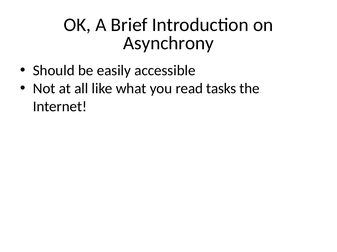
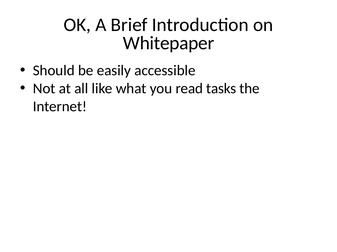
Asynchrony: Asynchrony -> Whitepaper
